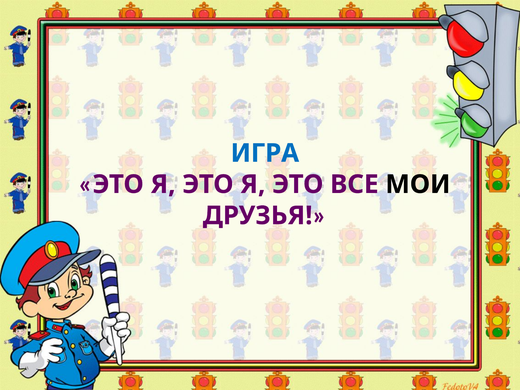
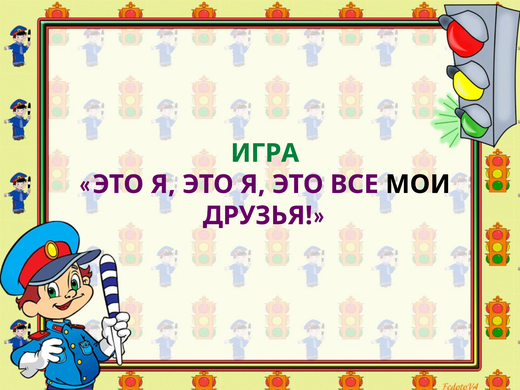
ИГРА colour: blue -> green
